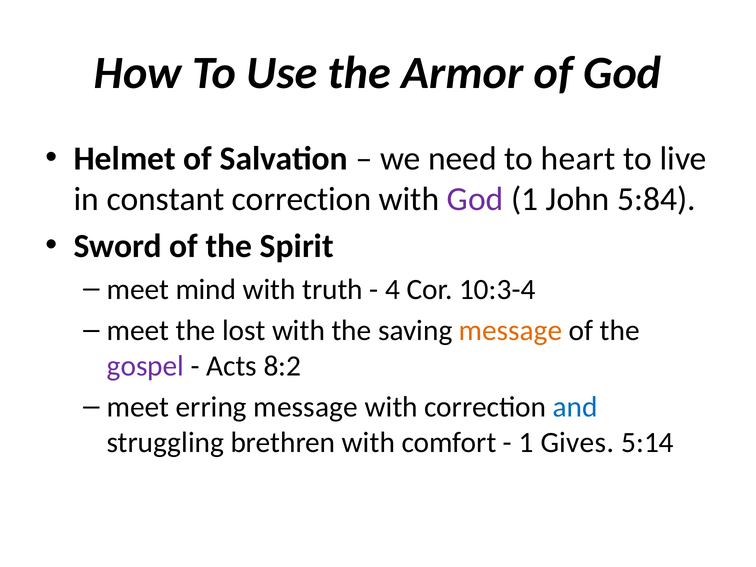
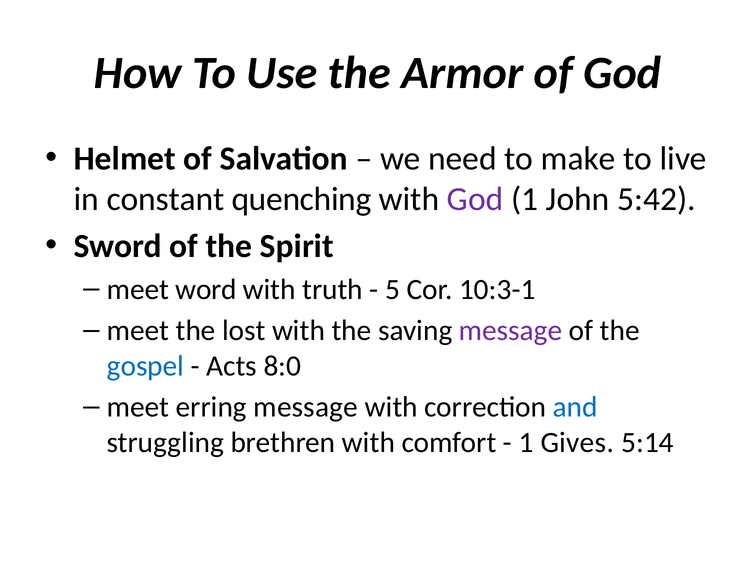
heart: heart -> make
constant correction: correction -> quenching
5:84: 5:84 -> 5:42
mind: mind -> word
4: 4 -> 5
10:3-4: 10:3-4 -> 10:3-1
message at (511, 331) colour: orange -> purple
gospel colour: purple -> blue
8:2: 8:2 -> 8:0
